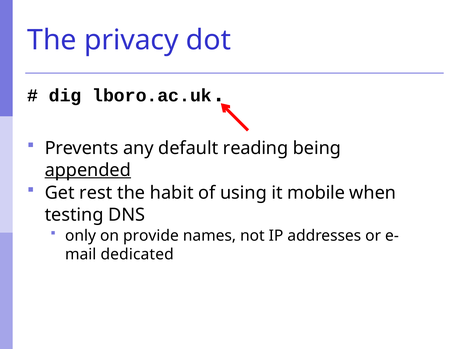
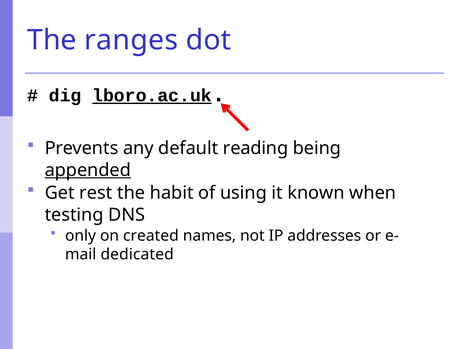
privacy: privacy -> ranges
lboro.ac.uk underline: none -> present
mobile: mobile -> known
provide: provide -> created
